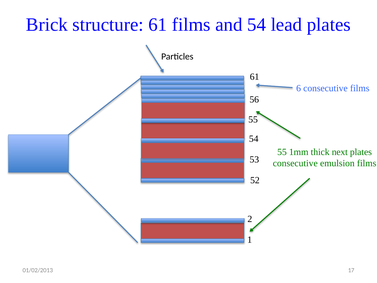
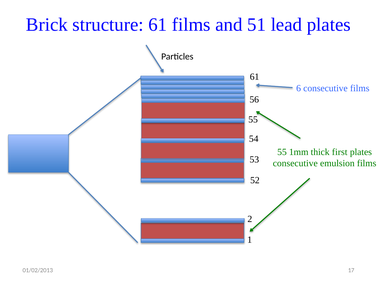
and 54: 54 -> 51
next: next -> first
